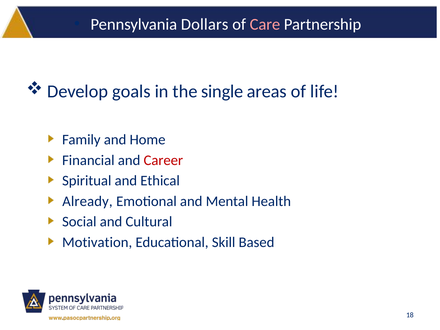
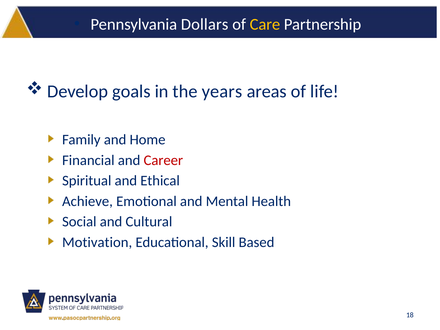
Care colour: pink -> yellow
single: single -> years
Already: Already -> Achieve
